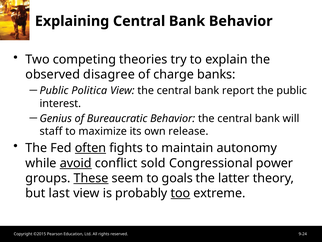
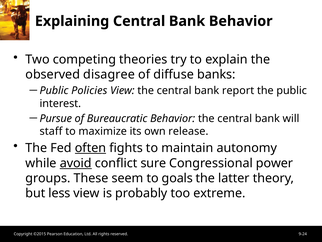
charge: charge -> diffuse
Politica: Politica -> Policies
Genius: Genius -> Pursue
sold: sold -> sure
These underline: present -> none
last: last -> less
too underline: present -> none
